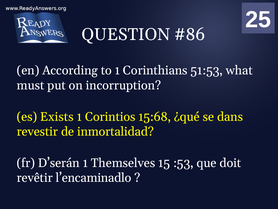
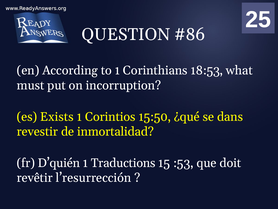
51:53: 51:53 -> 18:53
15:68: 15:68 -> 15:50
D’serán: D’serán -> D’quién
Themselves: Themselves -> Traductions
l’encaminadlo: l’encaminadlo -> l’resurrección
